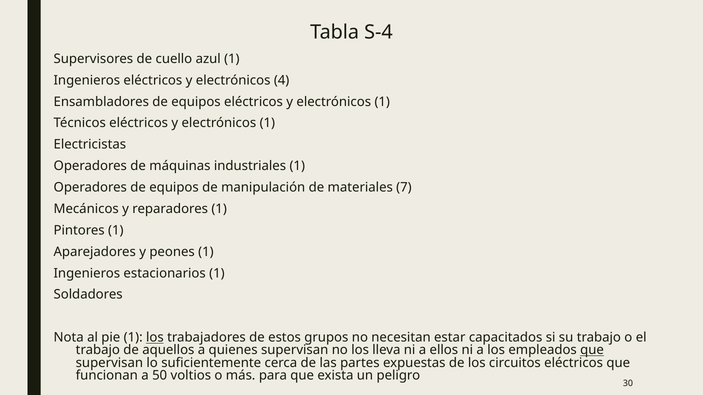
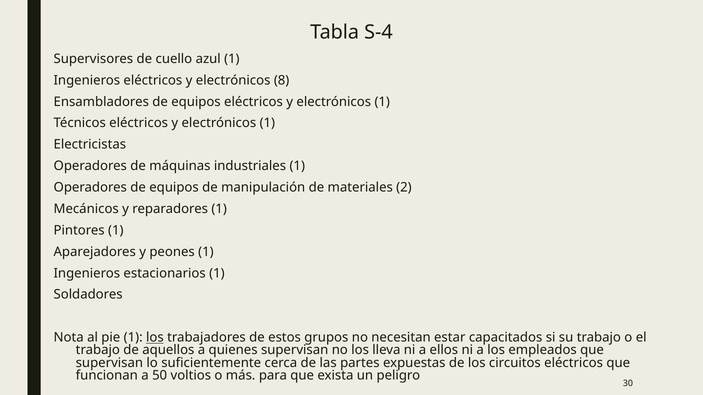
4: 4 -> 8
7: 7 -> 2
que at (592, 351) underline: present -> none
